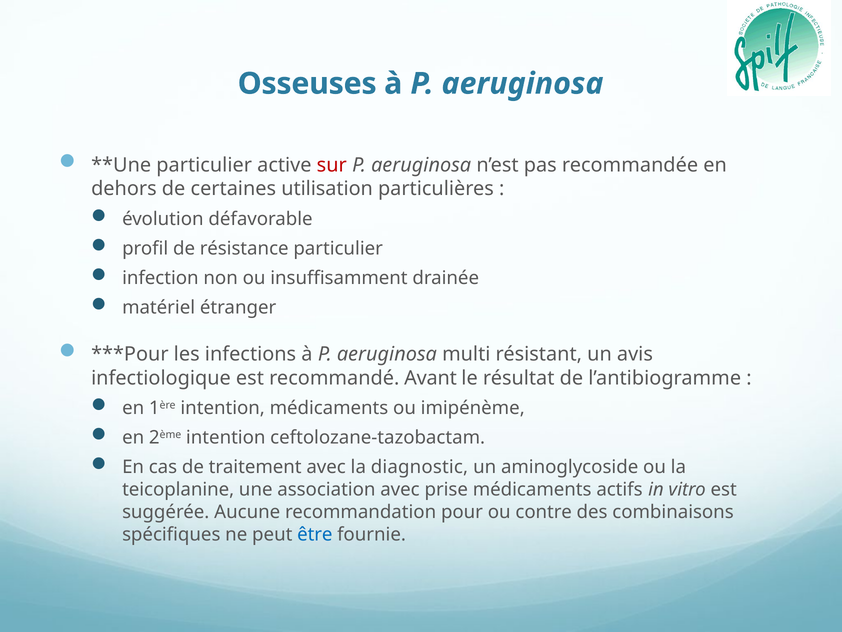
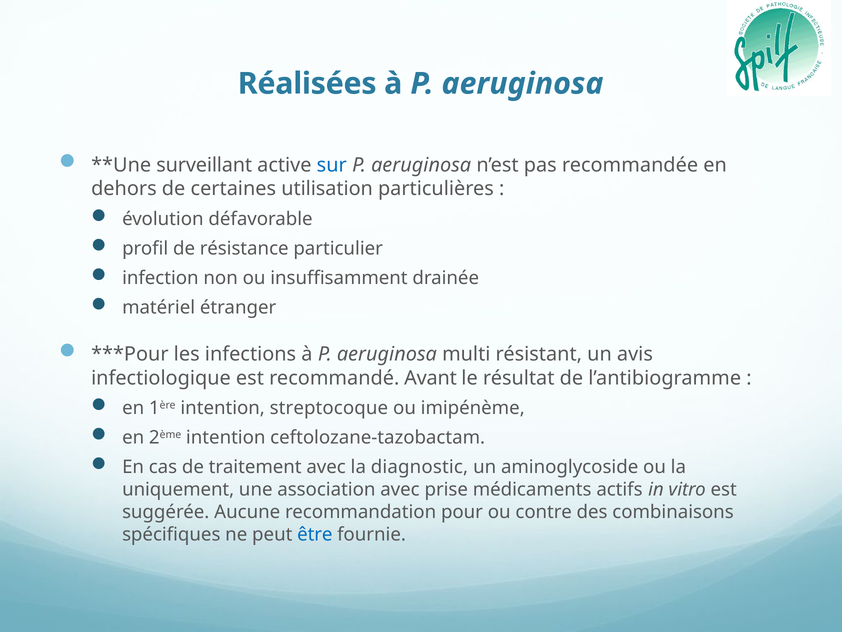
Osseuses: Osseuses -> Réalisées
particulier at (204, 165): particulier -> surveillant
sur colour: red -> blue
intention médicaments: médicaments -> streptocoque
teicoplanine: teicoplanine -> uniquement
